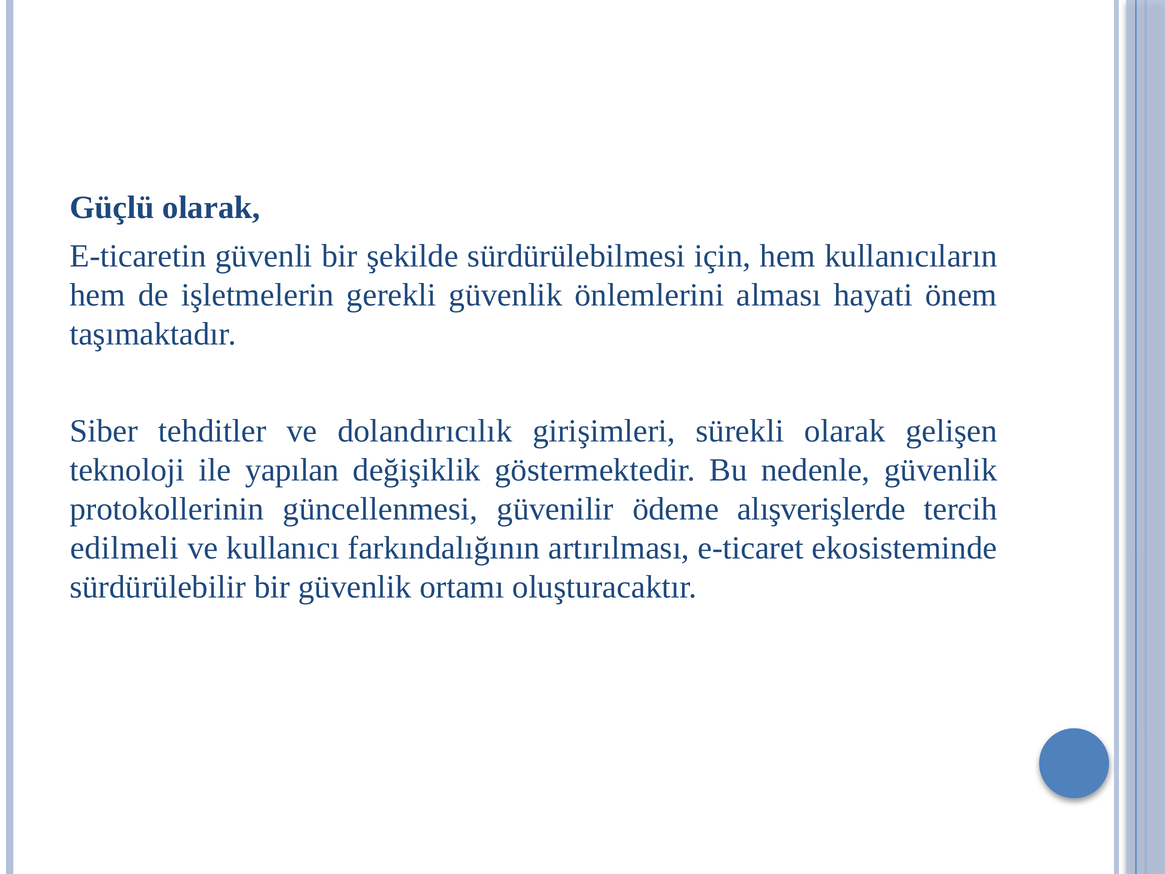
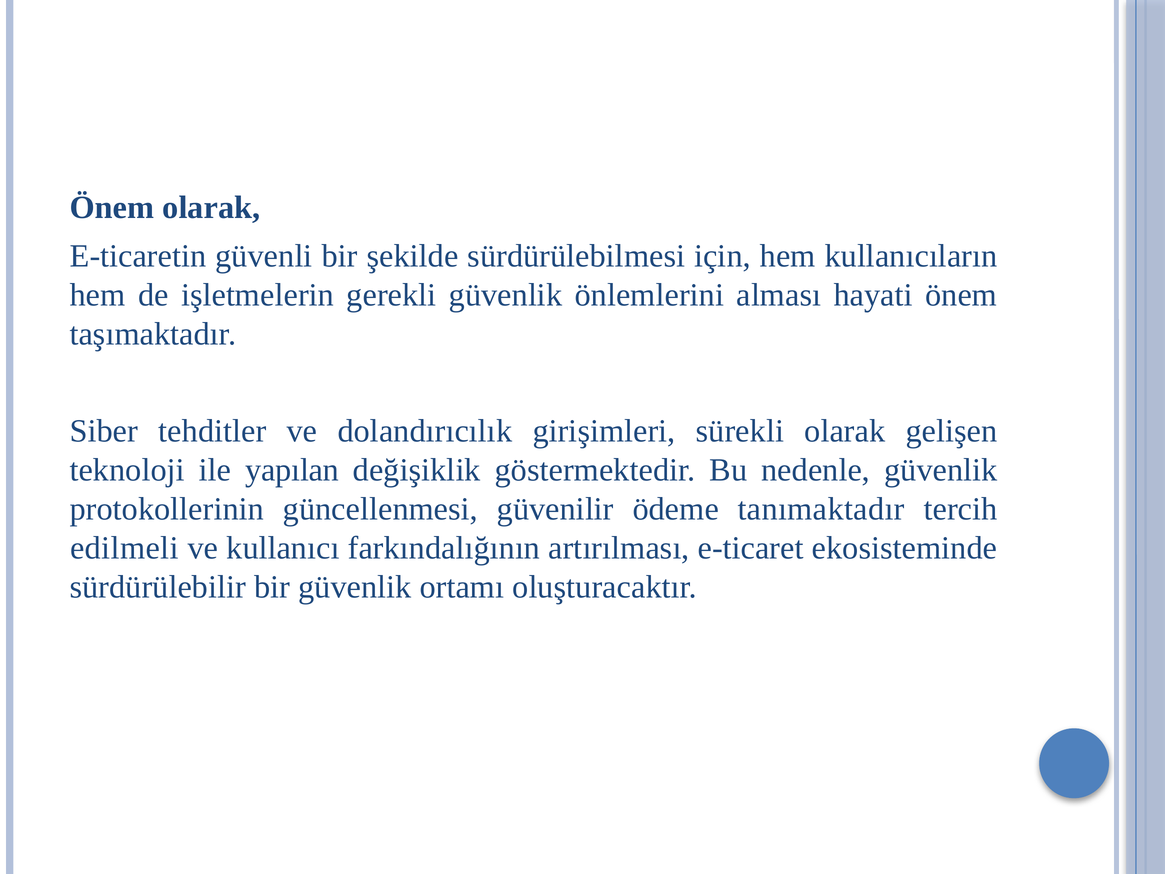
Güçlü at (112, 207): Güçlü -> Önem
alışverişlerde: alışverişlerde -> tanımaktadır
